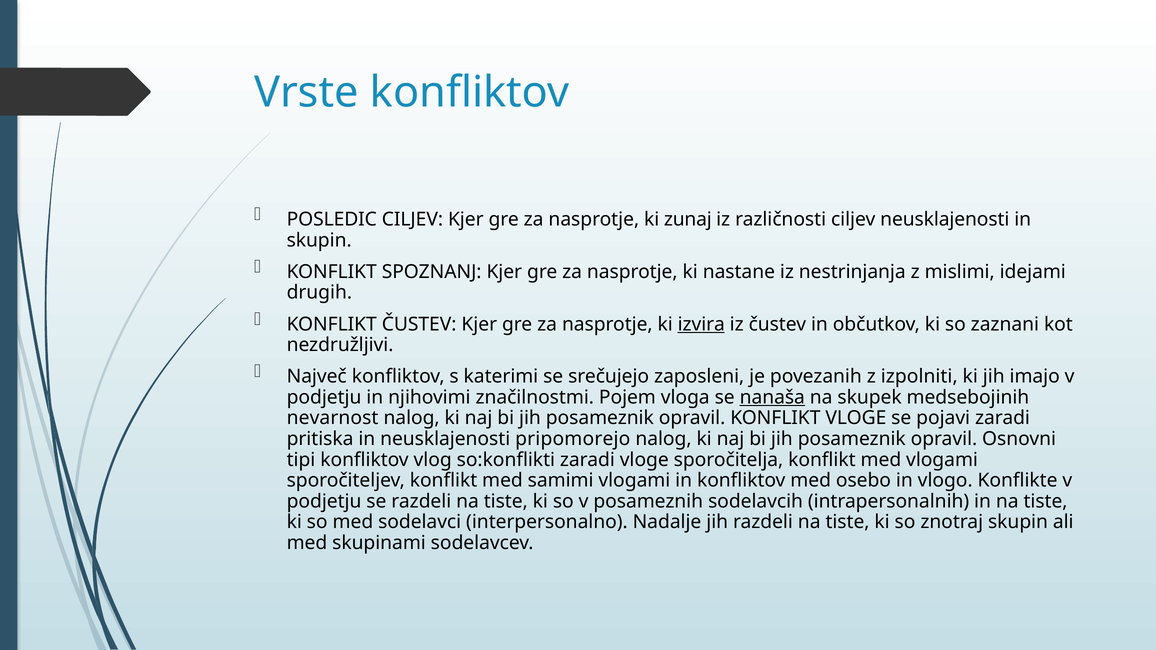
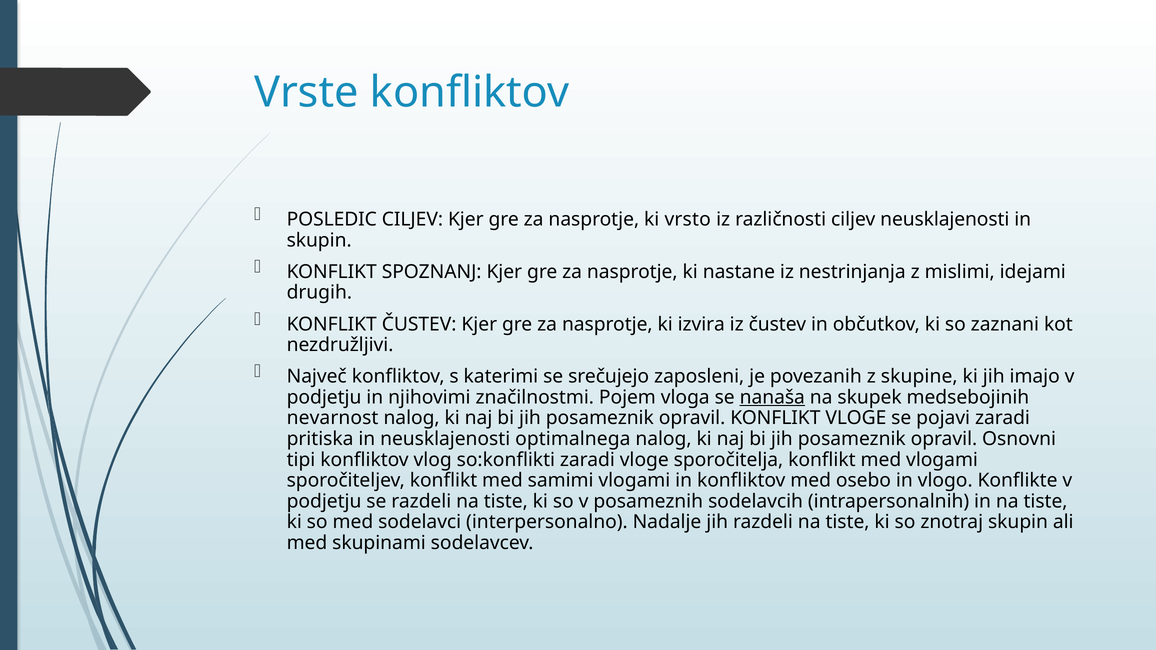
zunaj: zunaj -> vrsto
izvira underline: present -> none
izpolniti: izpolniti -> skupine
pripomorejo: pripomorejo -> optimalnega
